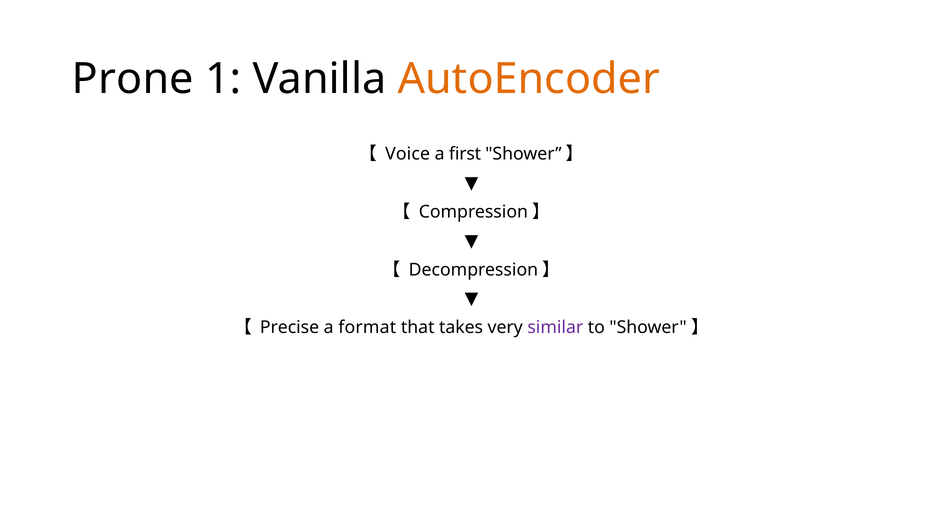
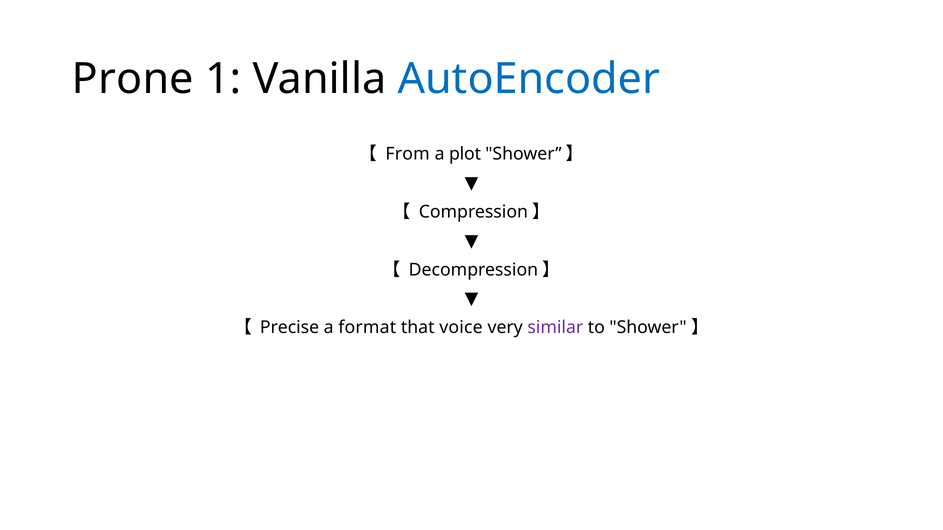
AutoEncoder colour: orange -> blue
Voice: Voice -> From
first: first -> plot
takes: takes -> voice
